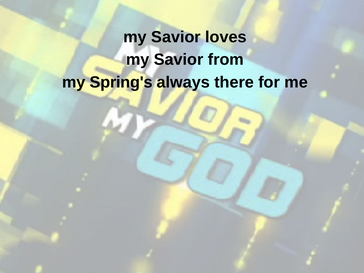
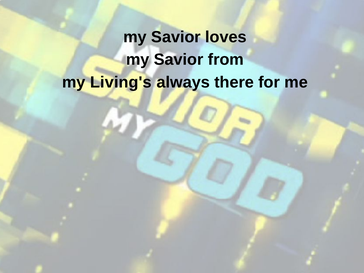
Spring's: Spring's -> Living's
